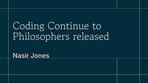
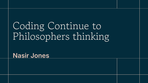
released: released -> thinking
